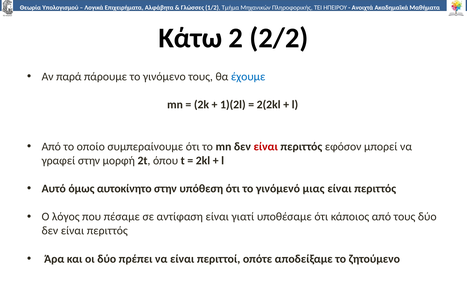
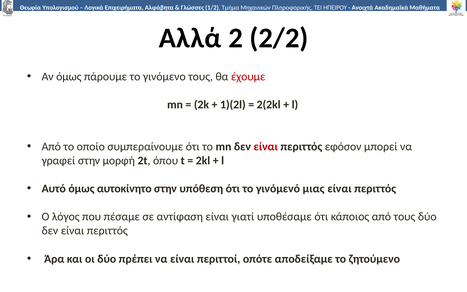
Κάτω: Κάτω -> Αλλά
Αν παρά: παρά -> όμως
έχουμε colour: blue -> red
